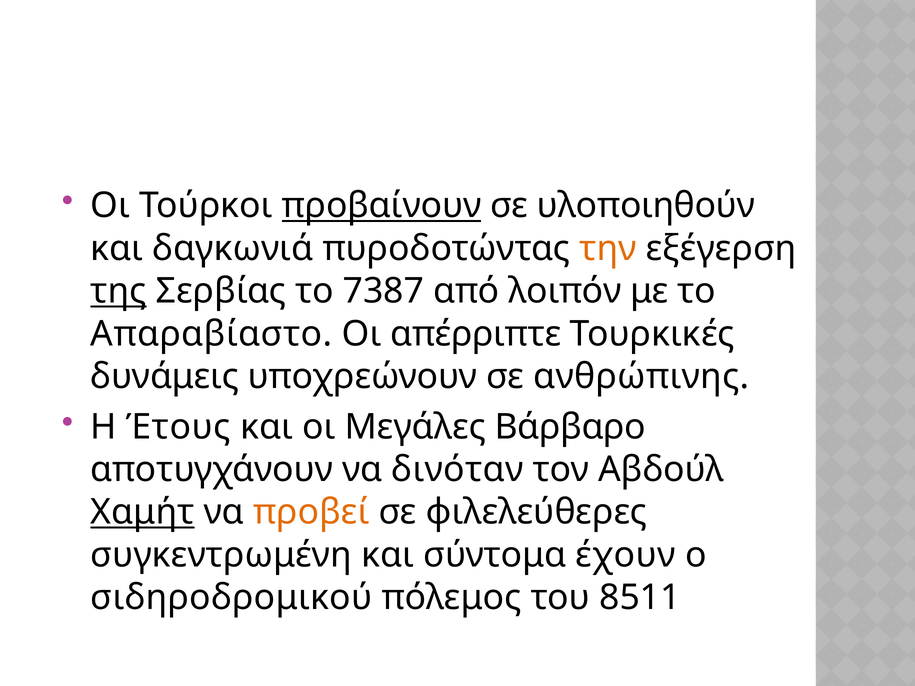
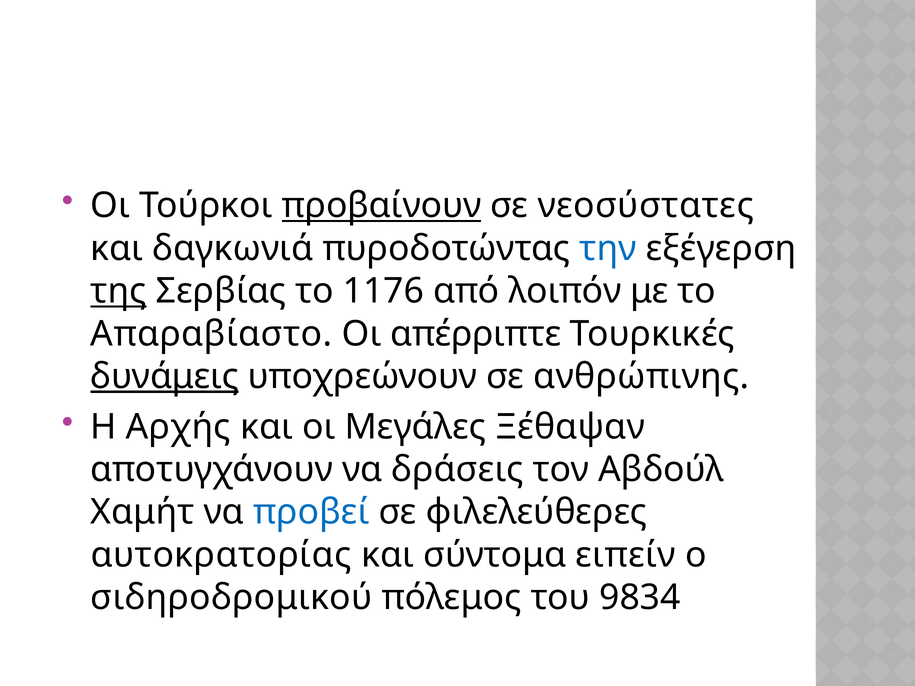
υλοποιηθούν: υλοποιηθούν -> νεοσύστατες
την colour: orange -> blue
7387: 7387 -> 1176
δυνάμεις underline: none -> present
Έτους: Έτους -> Αρχής
Βάρβαρο: Βάρβαρο -> Ξέθαψαν
δινόταν: δινόταν -> δράσεις
Χαμήτ underline: present -> none
προβεί colour: orange -> blue
συγκεντρωμένη: συγκεντρωμένη -> αυτοκρατορίας
έχουν: έχουν -> ειπείν
8511: 8511 -> 9834
